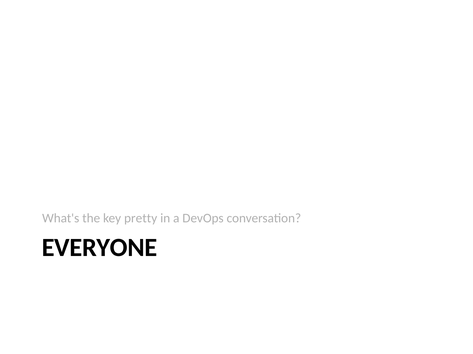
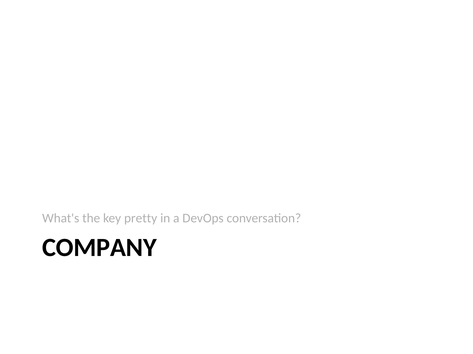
EVERYONE: EVERYONE -> COMPANY
